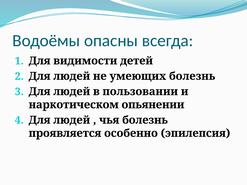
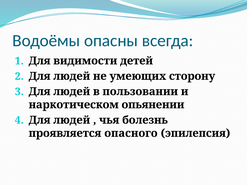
умеющих болезнь: болезнь -> сторону
особенно: особенно -> опасного
